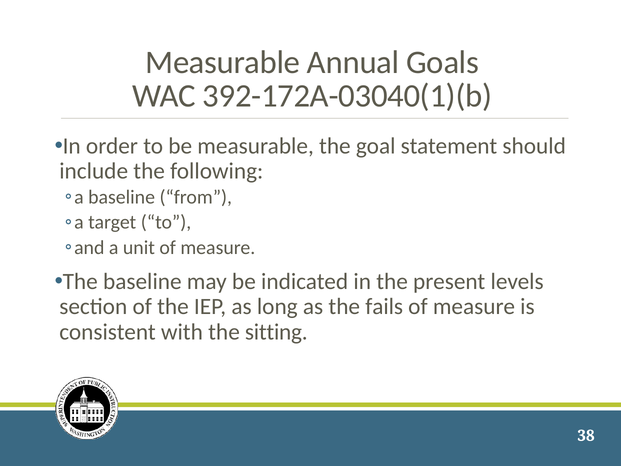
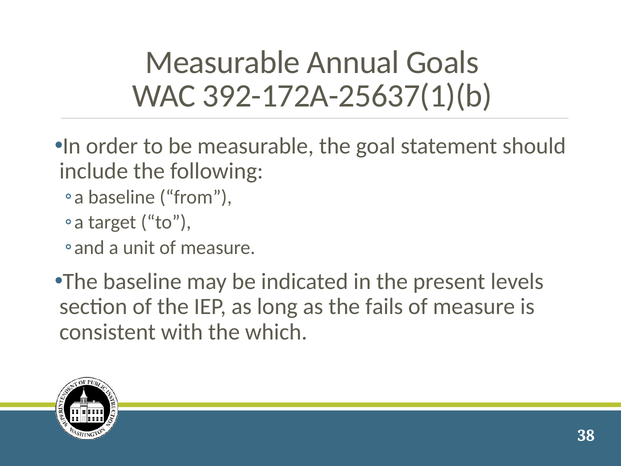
392-172A-03040(1)(b: 392-172A-03040(1)(b -> 392-172A-25637(1)(b
sitting: sitting -> which
